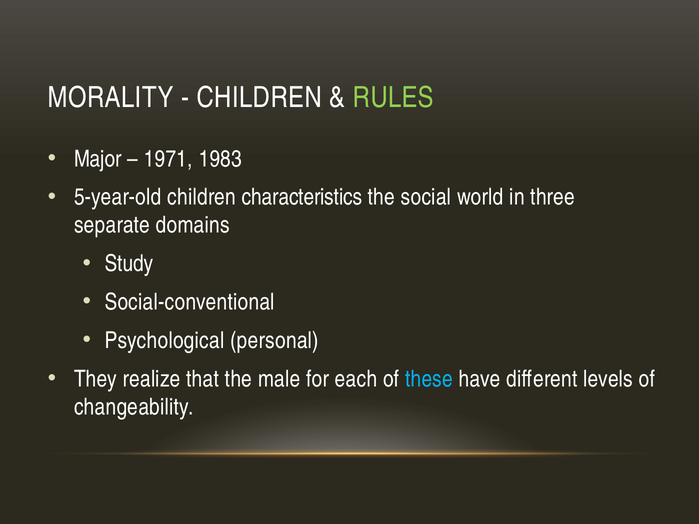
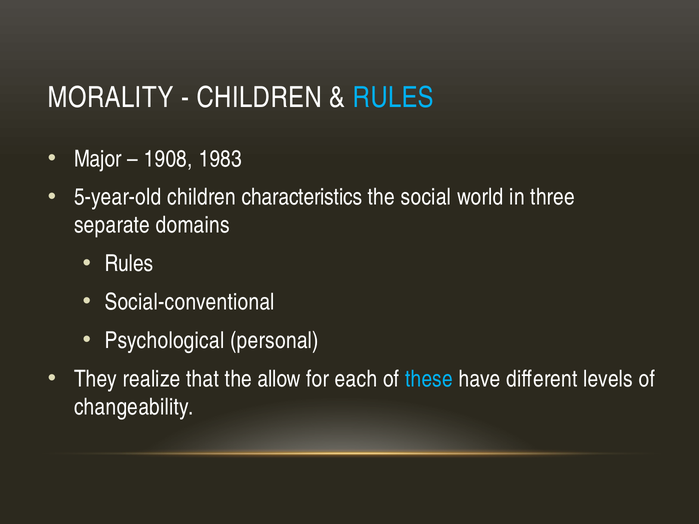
RULES at (393, 98) colour: light green -> light blue
1971: 1971 -> 1908
Study at (129, 264): Study -> Rules
male: male -> allow
